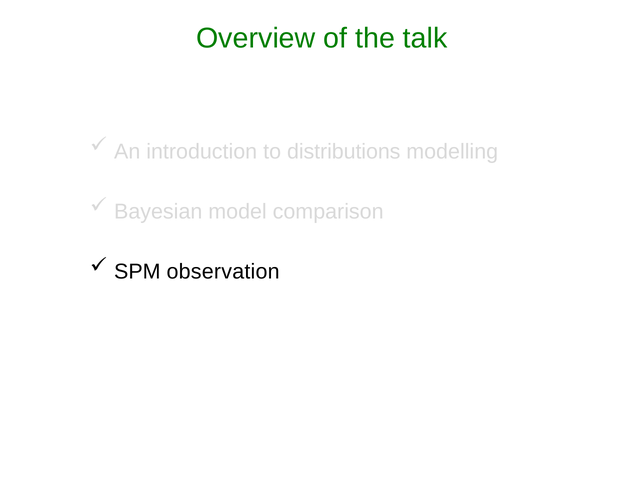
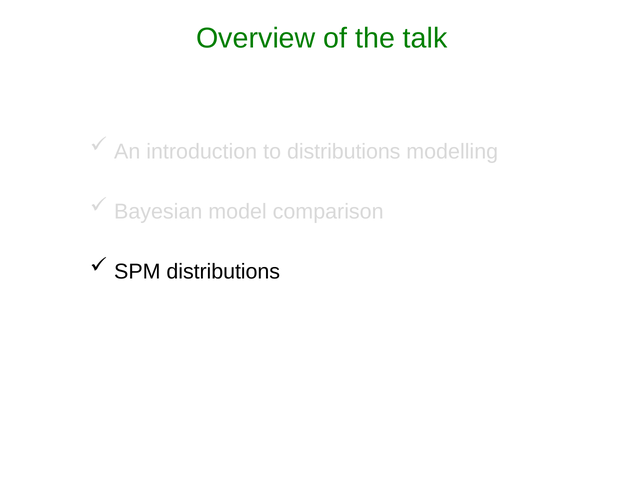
SPM observation: observation -> distributions
